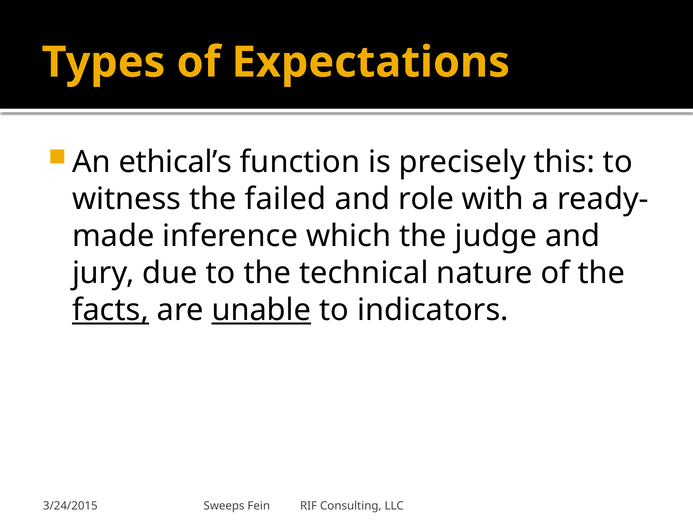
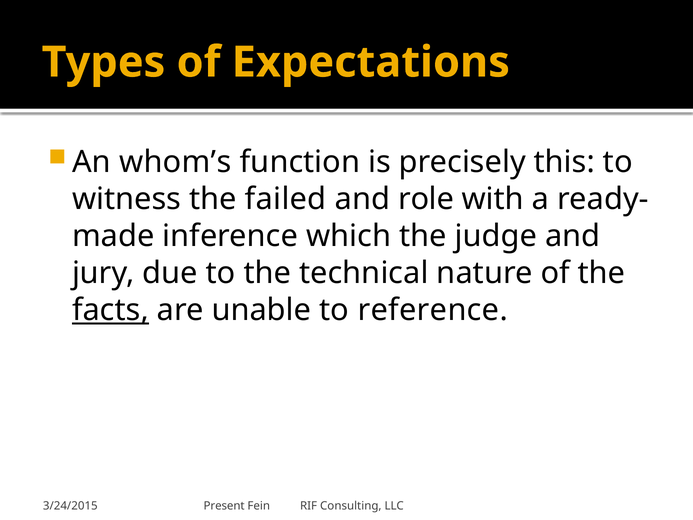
ethical’s: ethical’s -> whom’s
unable underline: present -> none
indicators: indicators -> reference
Sweeps: Sweeps -> Present
